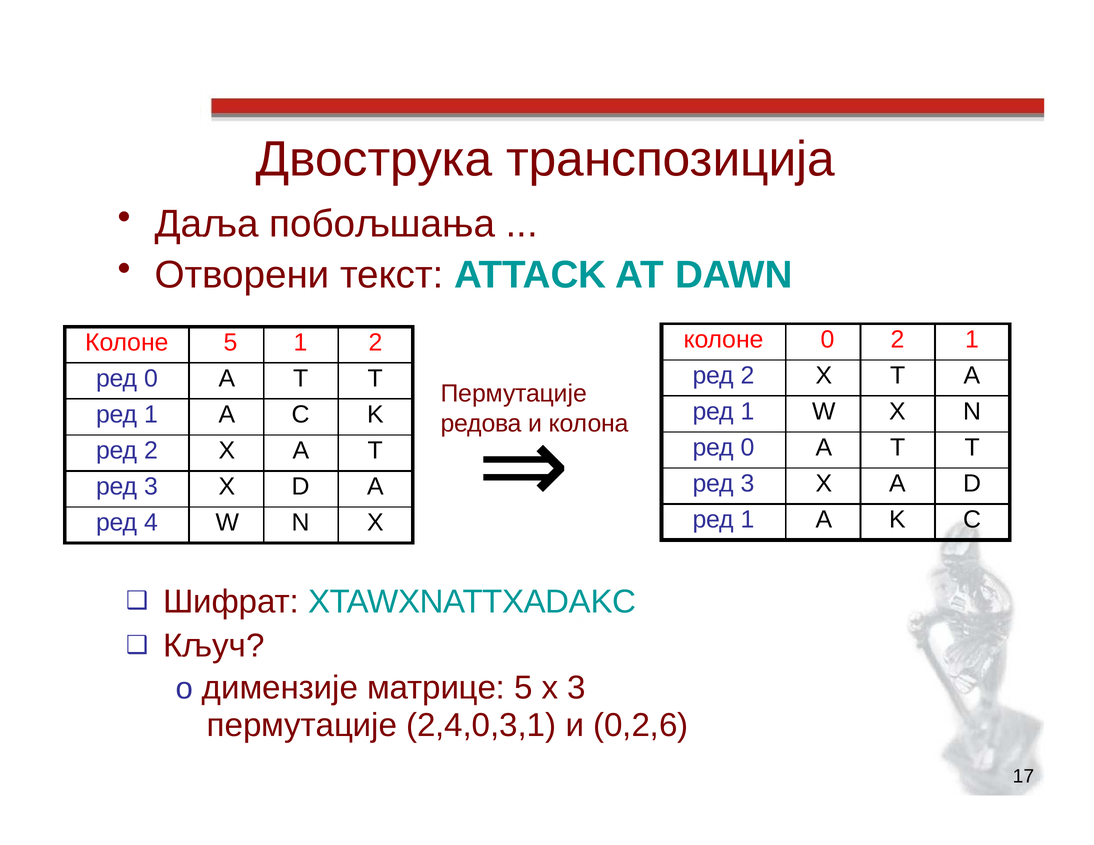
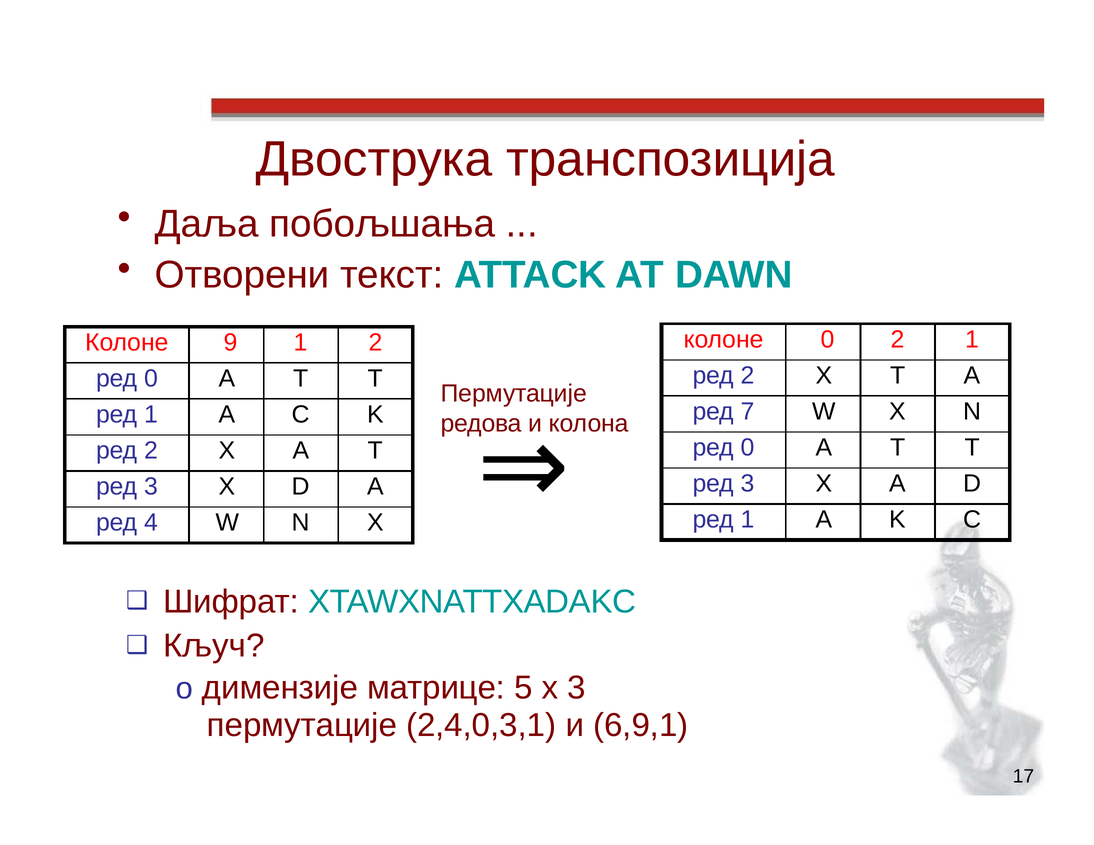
Колоне 5: 5 -> 9
1 at (748, 412): 1 -> 7
0,2,6: 0,2,6 -> 6,9,1
